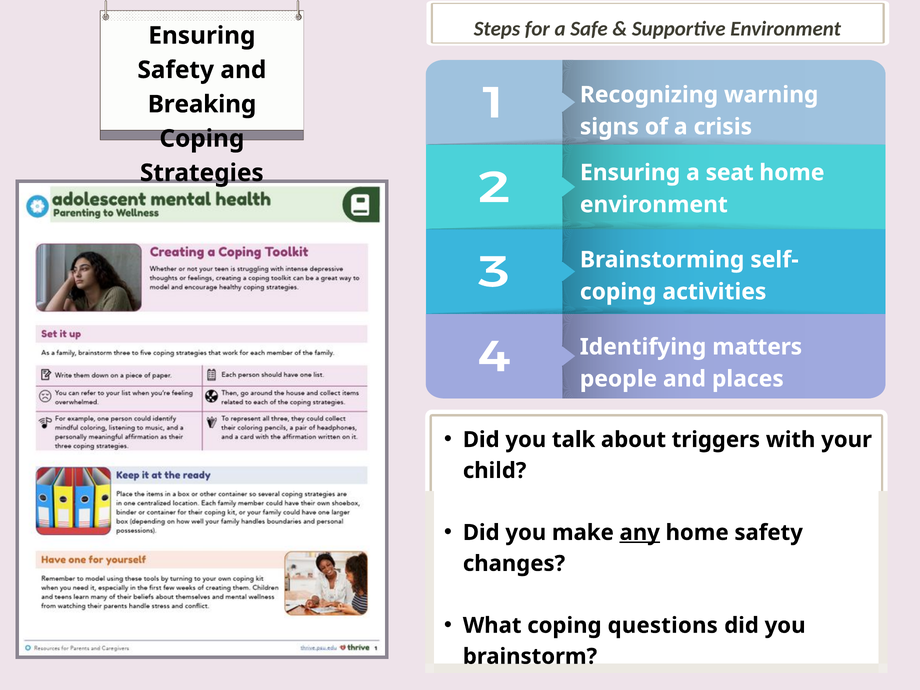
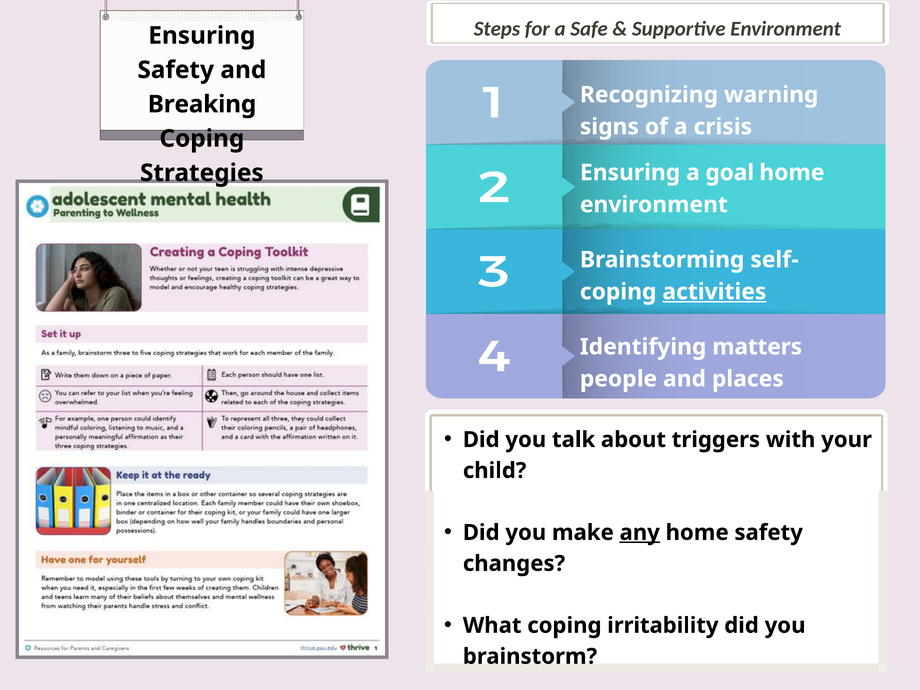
seat: seat -> goal
activities underline: none -> present
questions: questions -> irritability
